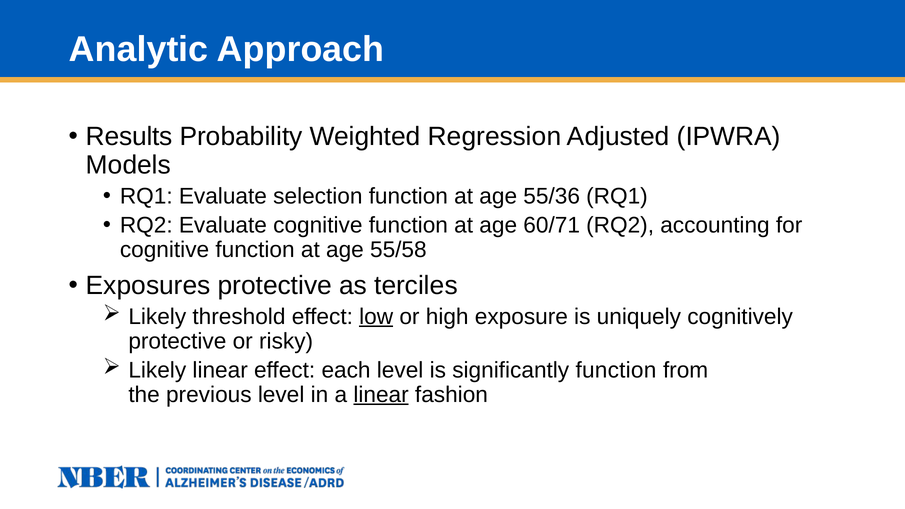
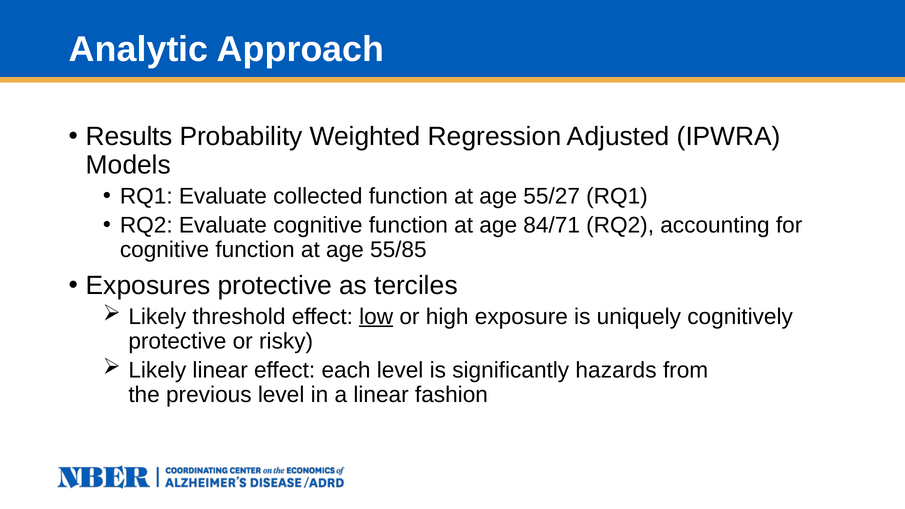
selection: selection -> collected
55/36: 55/36 -> 55/27
60/71: 60/71 -> 84/71
55/58: 55/58 -> 55/85
significantly function: function -> hazards
linear at (381, 395) underline: present -> none
